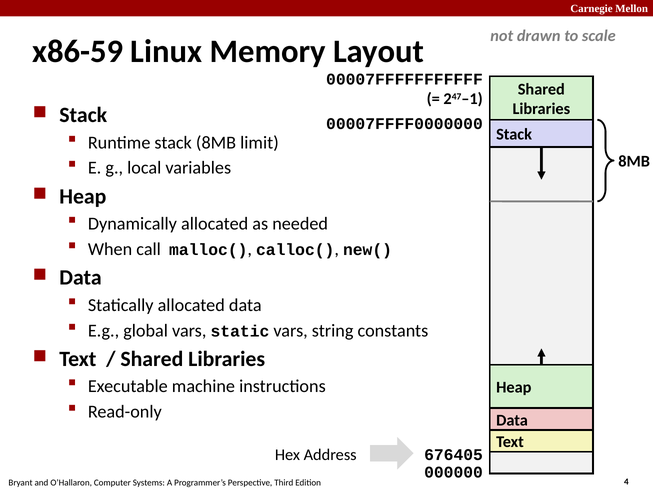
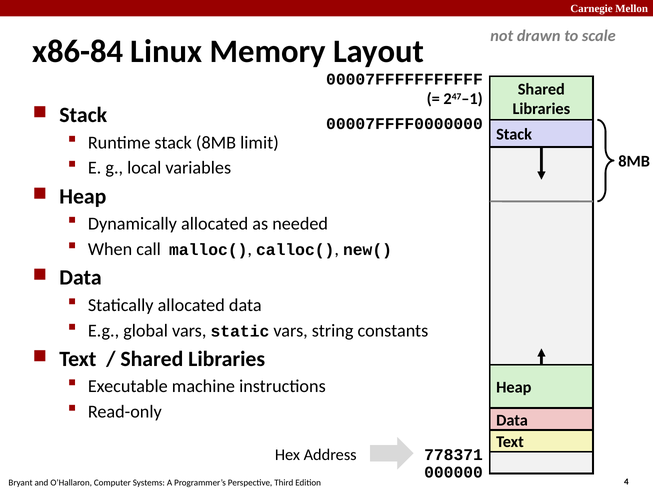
x86-59: x86-59 -> x86-84
676405: 676405 -> 778371
